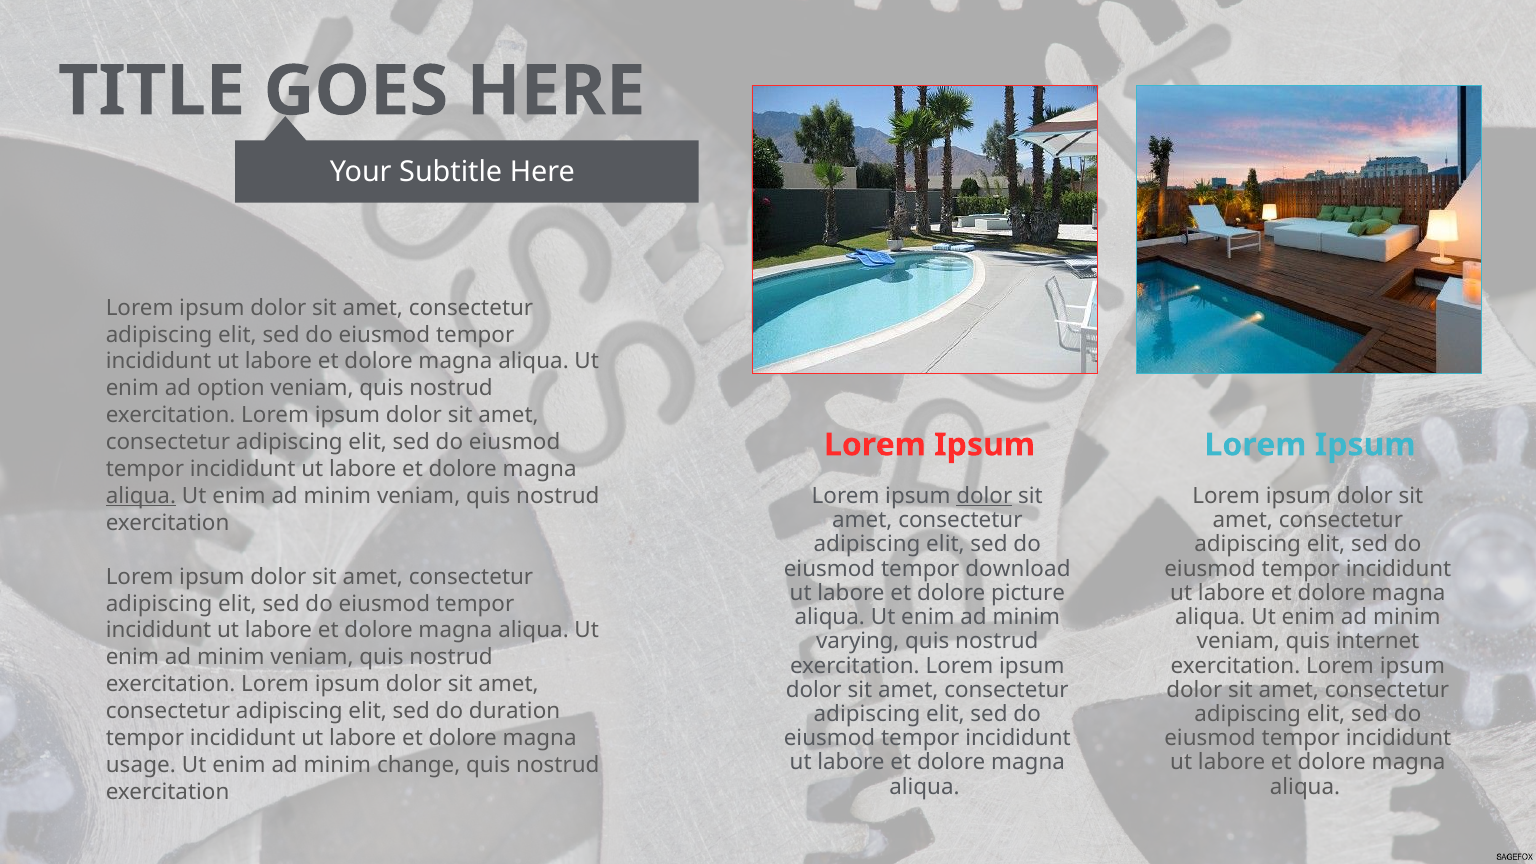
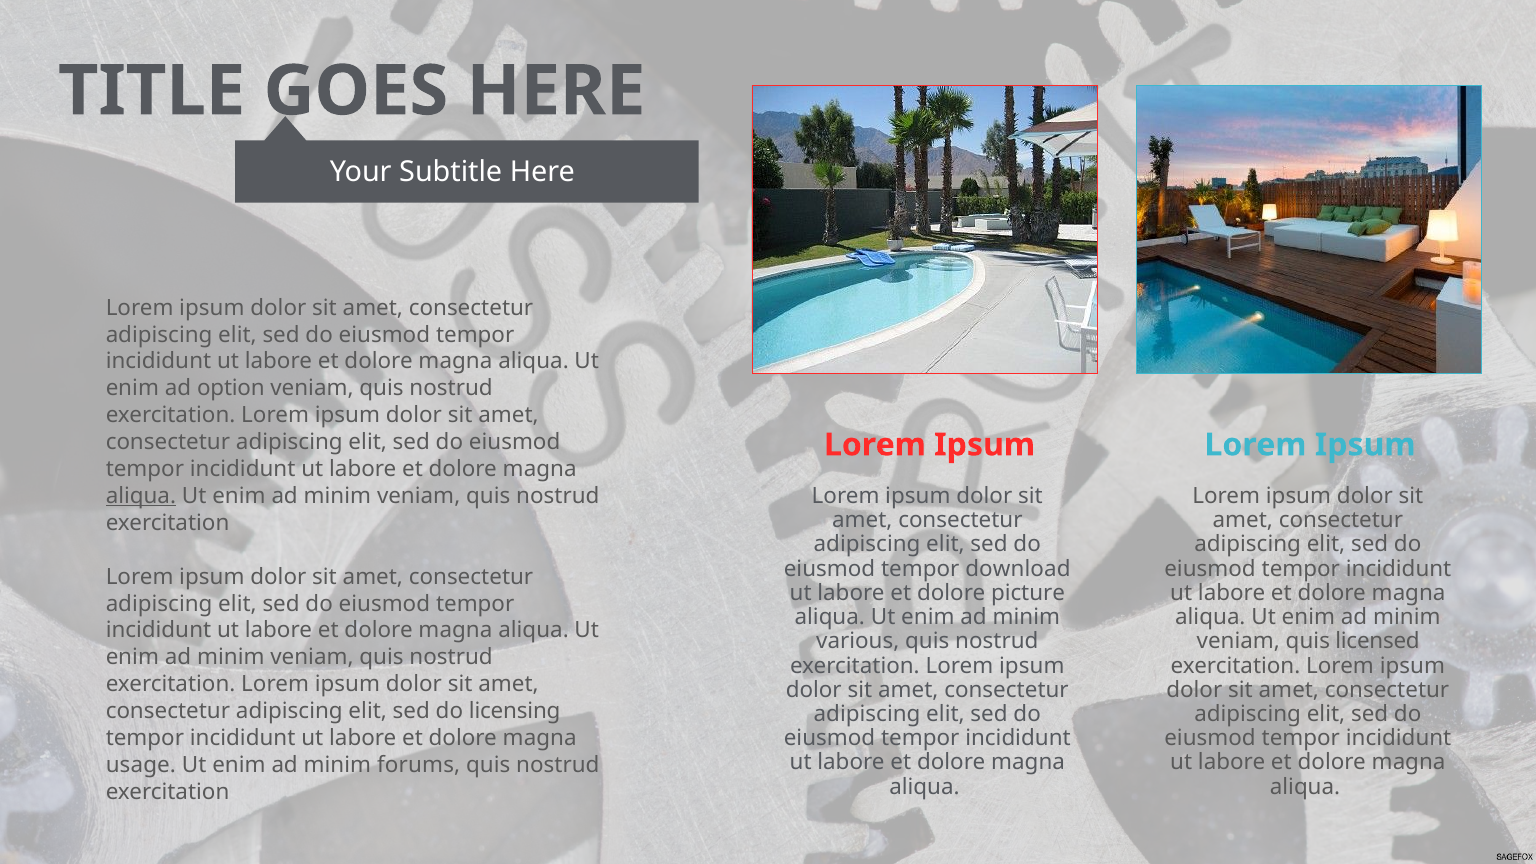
dolor at (984, 496) underline: present -> none
varying: varying -> various
internet: internet -> licensed
duration: duration -> licensing
change: change -> forums
